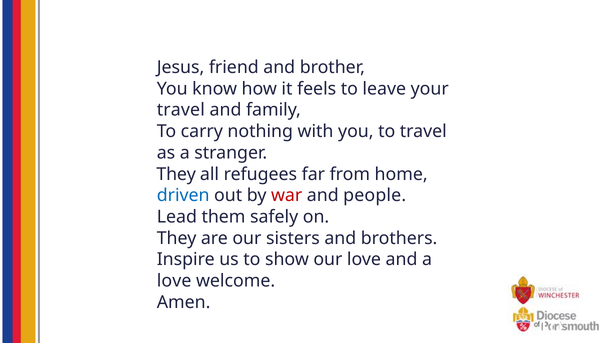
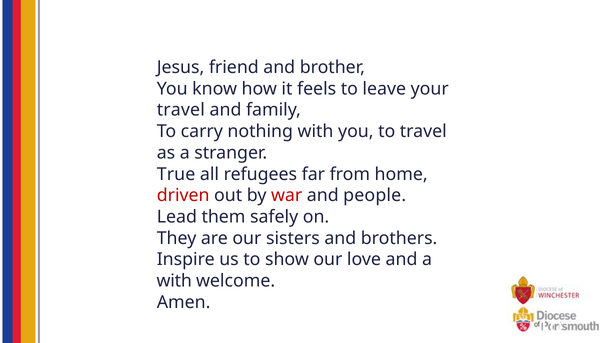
They at (176, 174): They -> True
driven colour: blue -> red
love at (174, 281): love -> with
